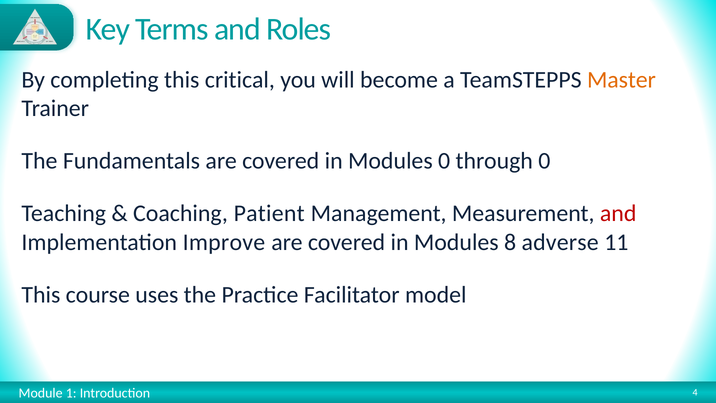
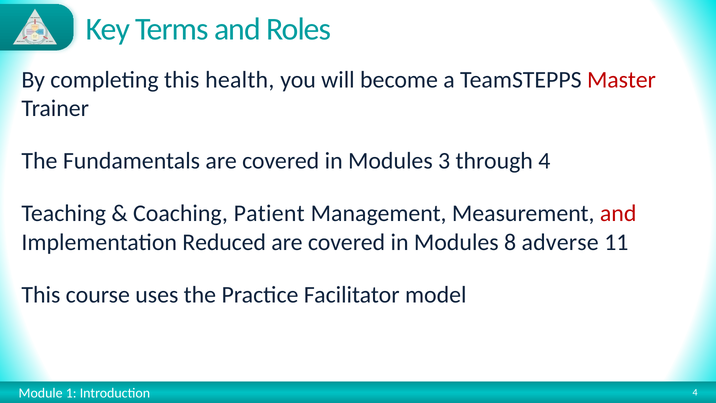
critical: critical -> health
Master colour: orange -> red
Modules 0: 0 -> 3
through 0: 0 -> 4
Improve: Improve -> Reduced
